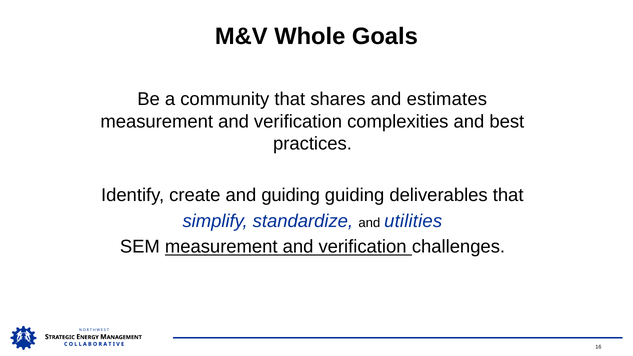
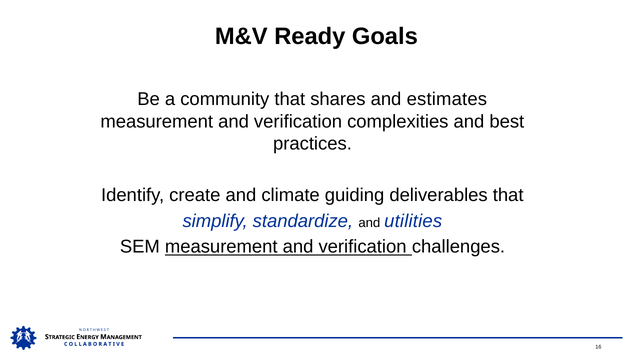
Whole: Whole -> Ready
and guiding: guiding -> climate
